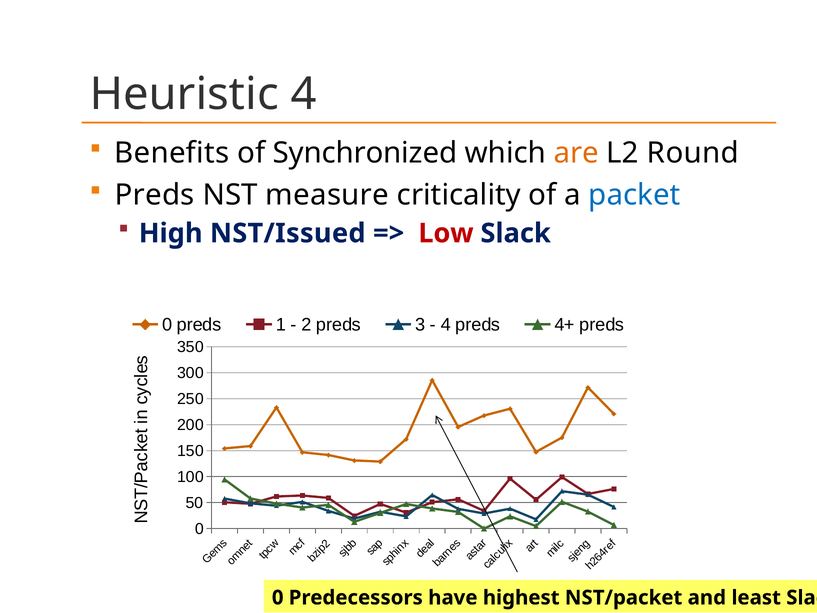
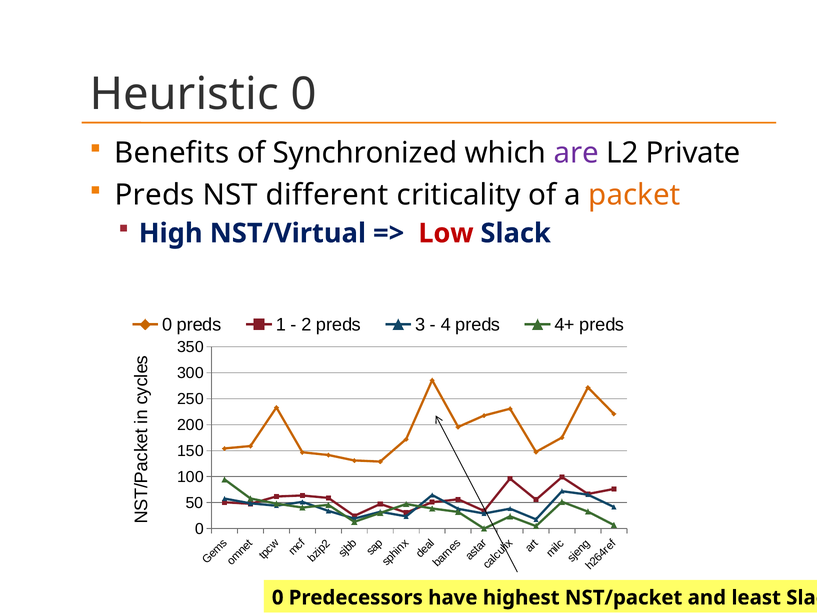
Heuristic 4: 4 -> 0
are colour: orange -> purple
Round: Round -> Private
measure: measure -> different
packet colour: blue -> orange
NST/Issued: NST/Issued -> NST/Virtual
